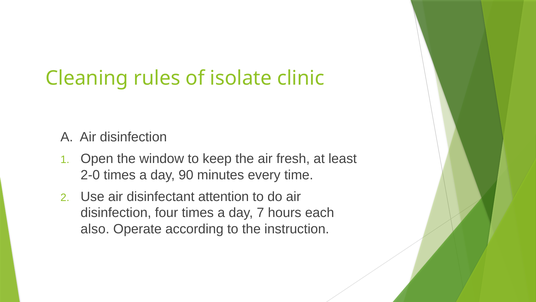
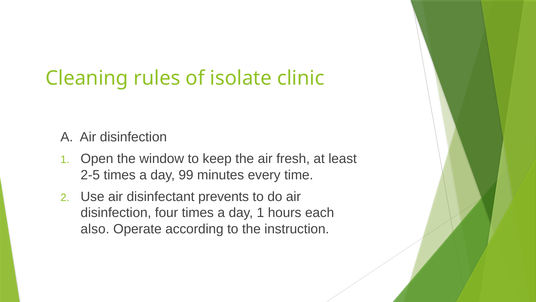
2-0: 2-0 -> 2-5
90: 90 -> 99
attention: attention -> prevents
day 7: 7 -> 1
